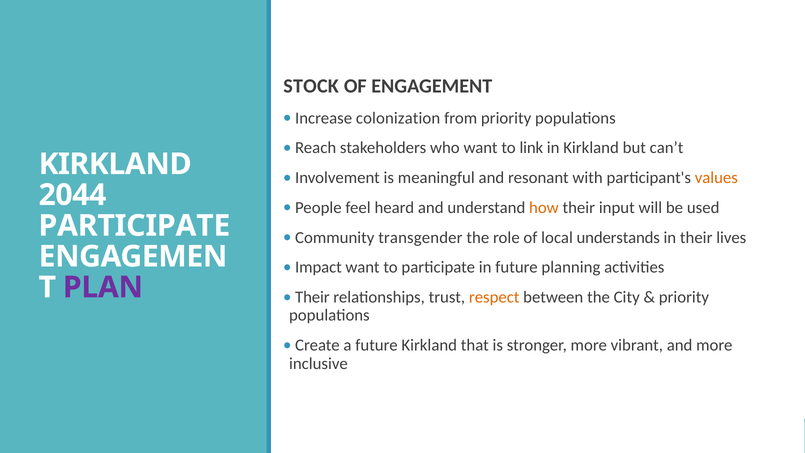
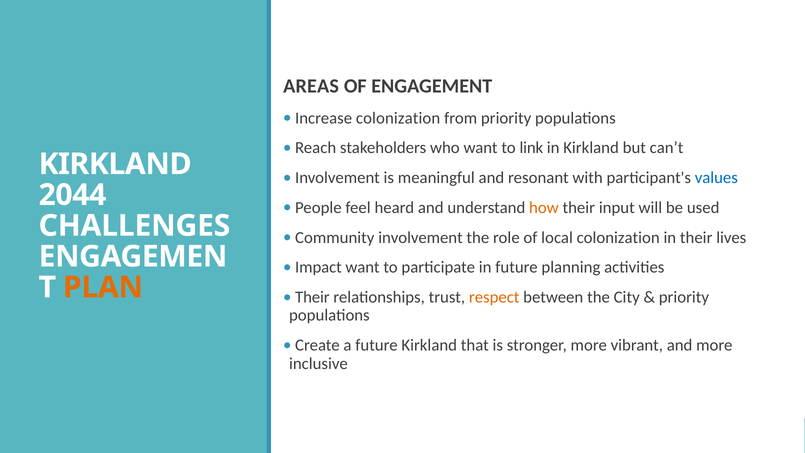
STOCK: STOCK -> AREAS
values colour: orange -> blue
PARTICIPATE at (134, 226): PARTICIPATE -> CHALLENGES
Community transgender: transgender -> involvement
local understands: understands -> colonization
PLAN colour: purple -> orange
